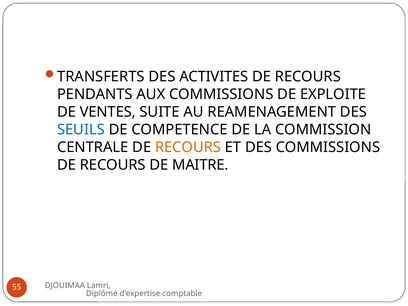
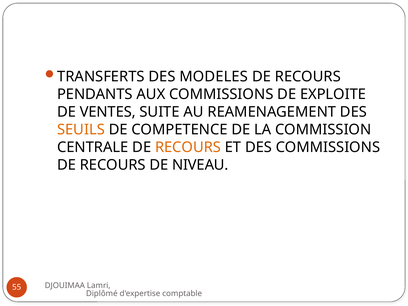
ACTIVITES: ACTIVITES -> MODELES
SEUILS colour: blue -> orange
MAITRE: MAITRE -> NIVEAU
